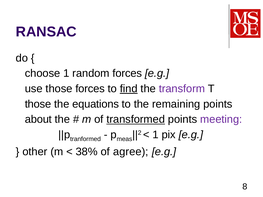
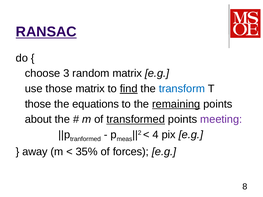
RANSAC underline: none -> present
choose 1: 1 -> 3
random forces: forces -> matrix
those forces: forces -> matrix
transform colour: purple -> blue
remaining underline: none -> present
1 at (156, 135): 1 -> 4
other: other -> away
38%: 38% -> 35%
agree: agree -> forces
